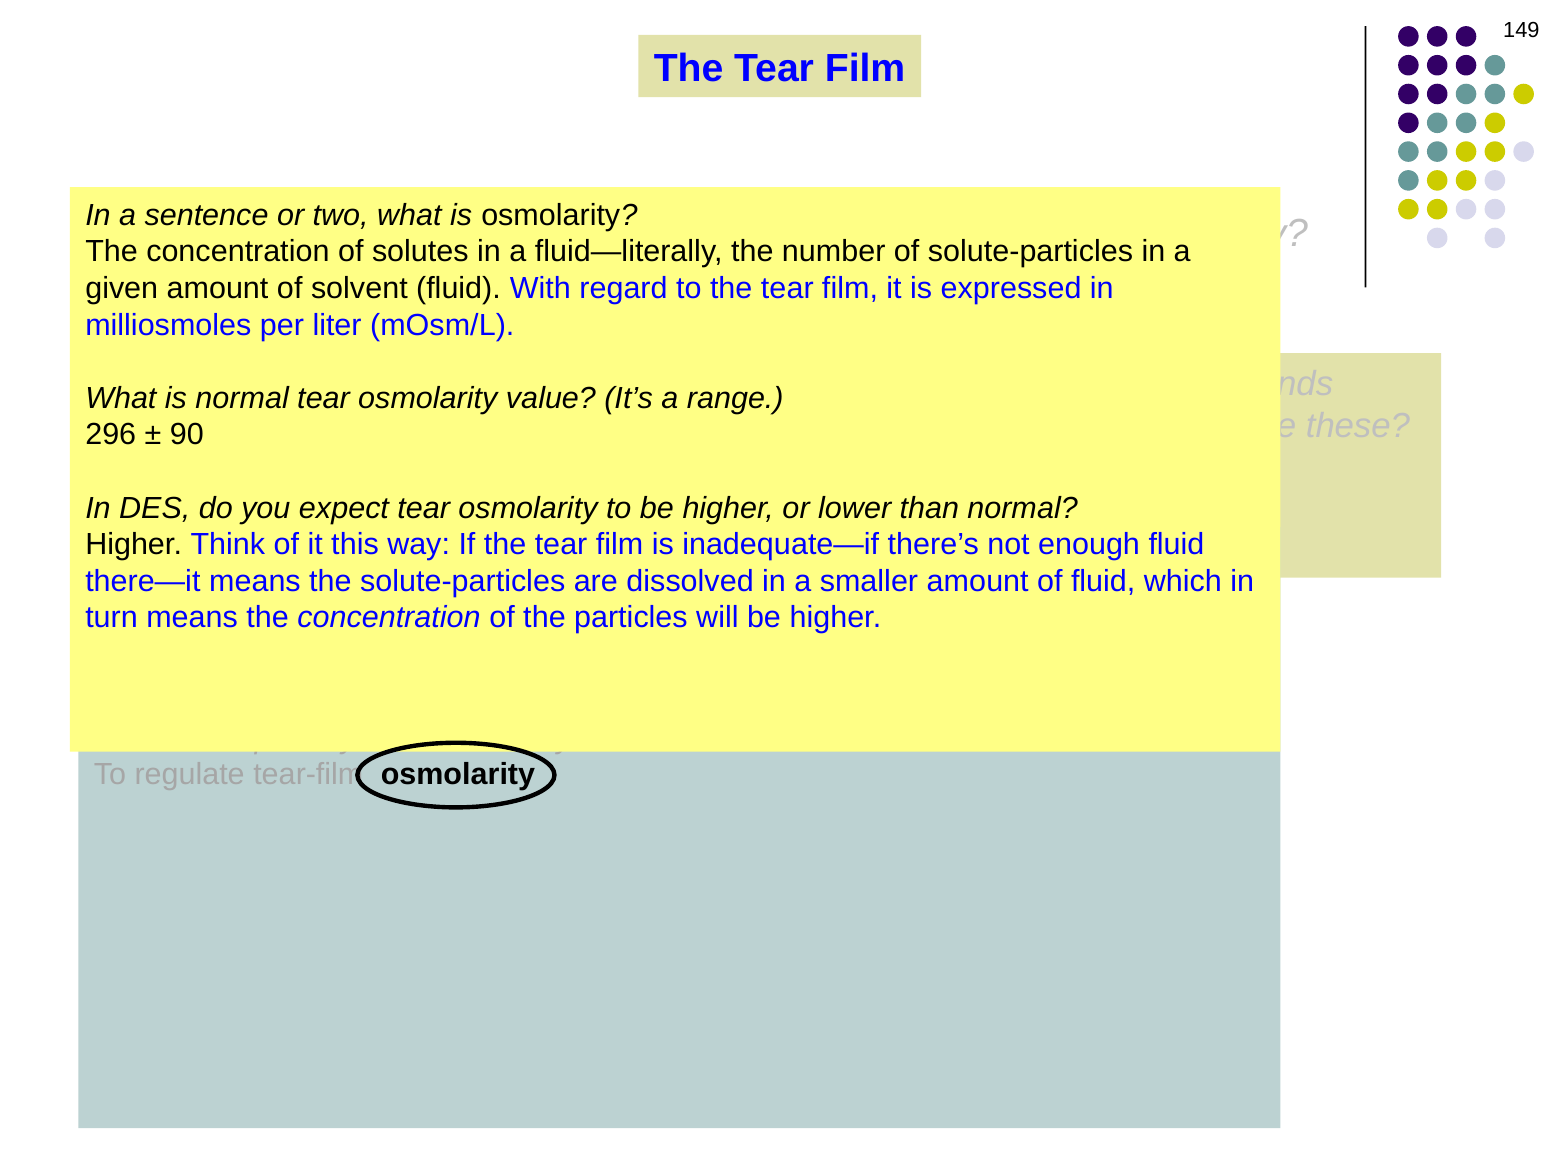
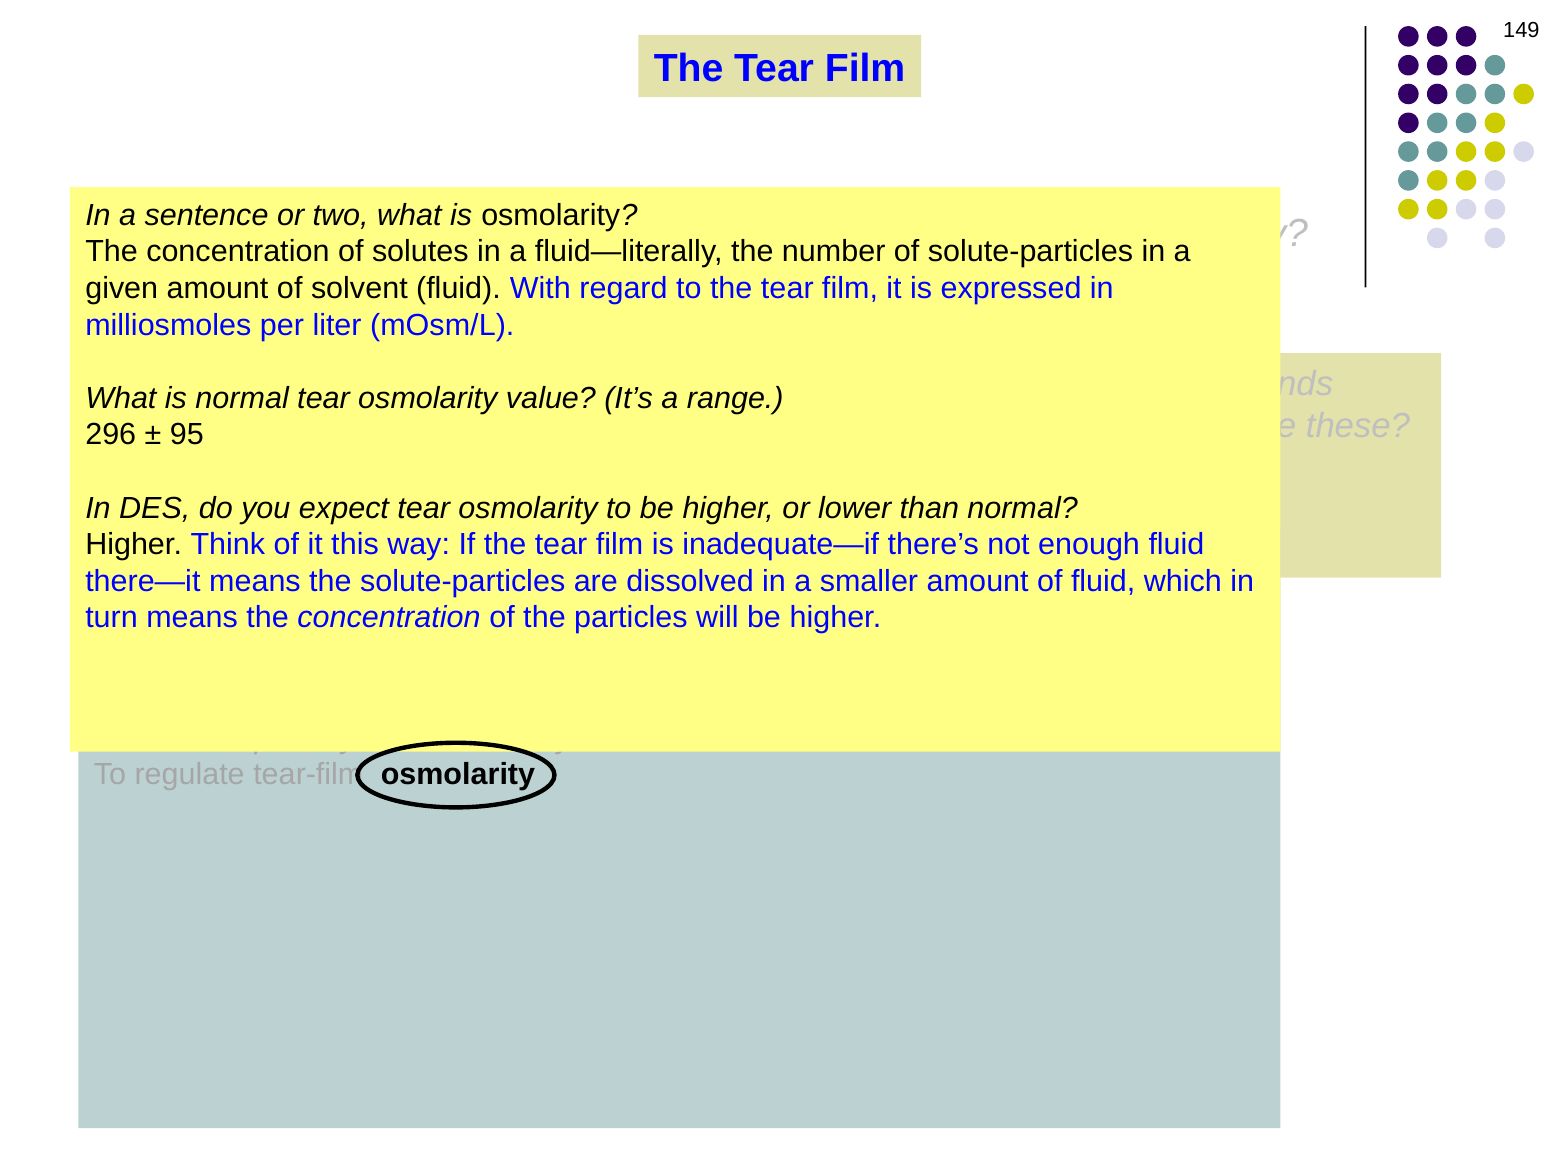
90: 90 -> 95
